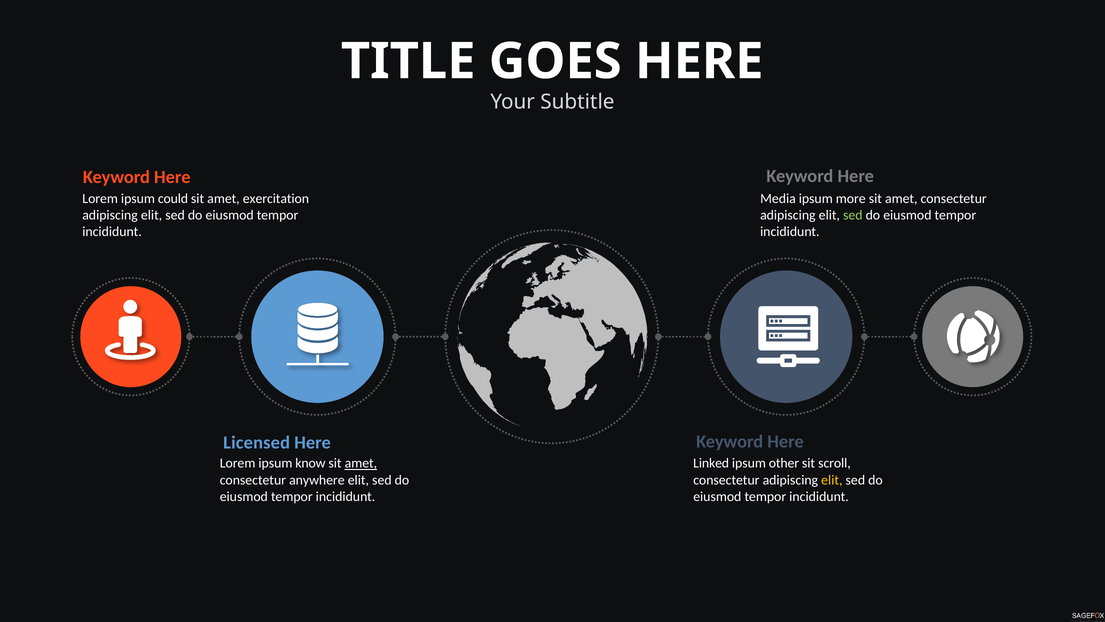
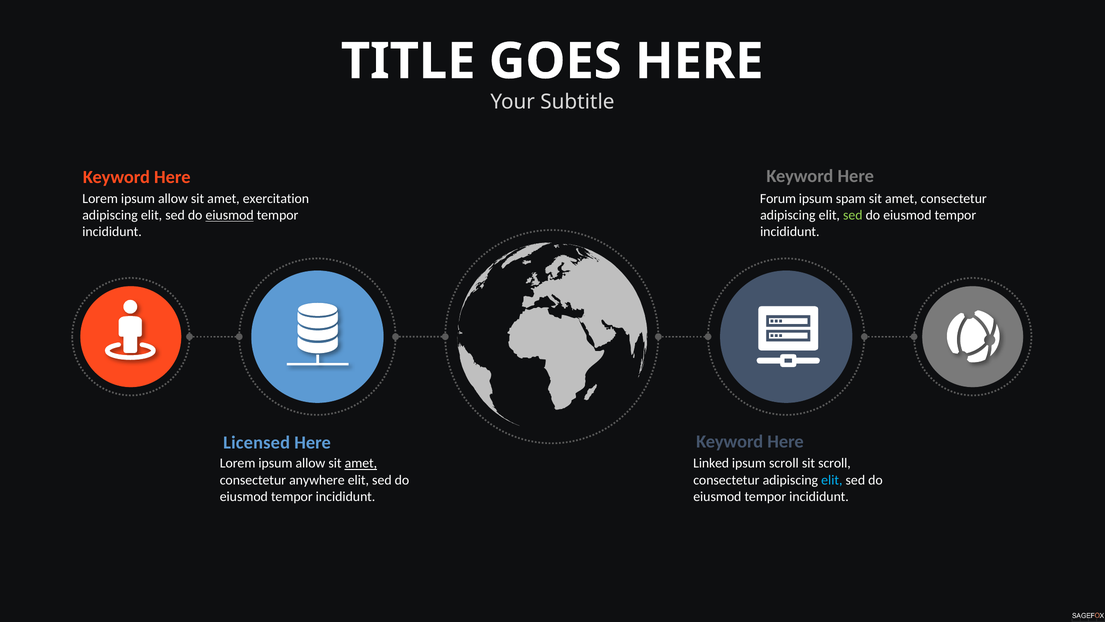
could at (173, 199): could -> allow
Media: Media -> Forum
more: more -> spam
eiusmod at (230, 215) underline: none -> present
know at (310, 463): know -> allow
ipsum other: other -> scroll
elit at (832, 480) colour: yellow -> light blue
